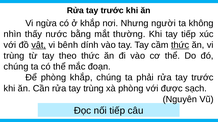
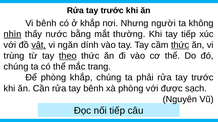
Vi ngừa: ngừa -> bênh
nhìn underline: none -> present
bênh: bênh -> ngăn
theo underline: none -> present
đoạn: đoạn -> trang
tay trùng: trùng -> bênh
